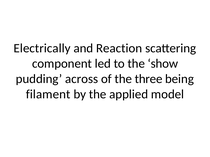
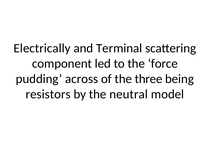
Reaction: Reaction -> Terminal
show: show -> force
filament: filament -> resistors
applied: applied -> neutral
